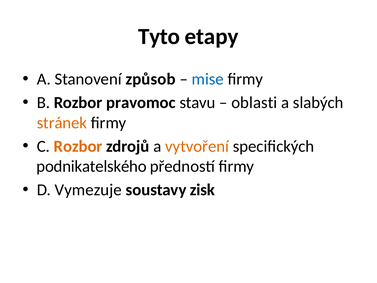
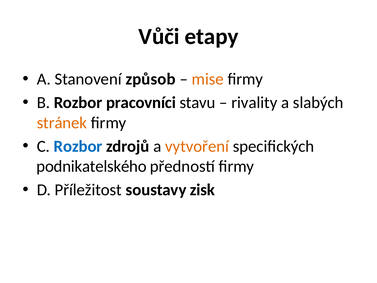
Tyto: Tyto -> Vůči
mise colour: blue -> orange
pravomoc: pravomoc -> pracovníci
oblasti: oblasti -> rivality
Rozbor at (78, 146) colour: orange -> blue
Vymezuje: Vymezuje -> Příležitost
